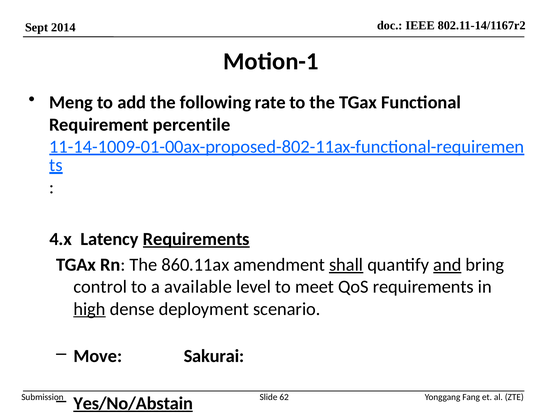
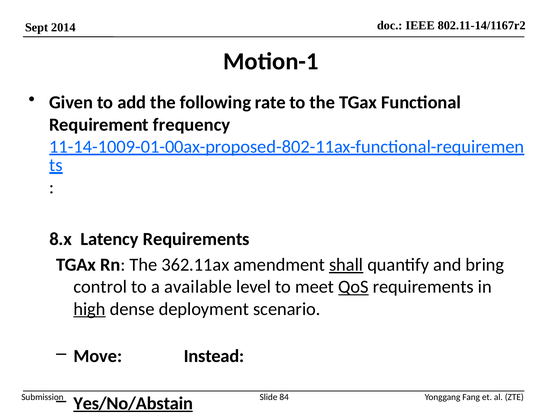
Meng: Meng -> Given
percentile: percentile -> frequency
4.x: 4.x -> 8.x
Requirements at (196, 239) underline: present -> none
860.11ax: 860.11ax -> 362.11ax
and underline: present -> none
QoS underline: none -> present
Sakurai: Sakurai -> Instead
62: 62 -> 84
